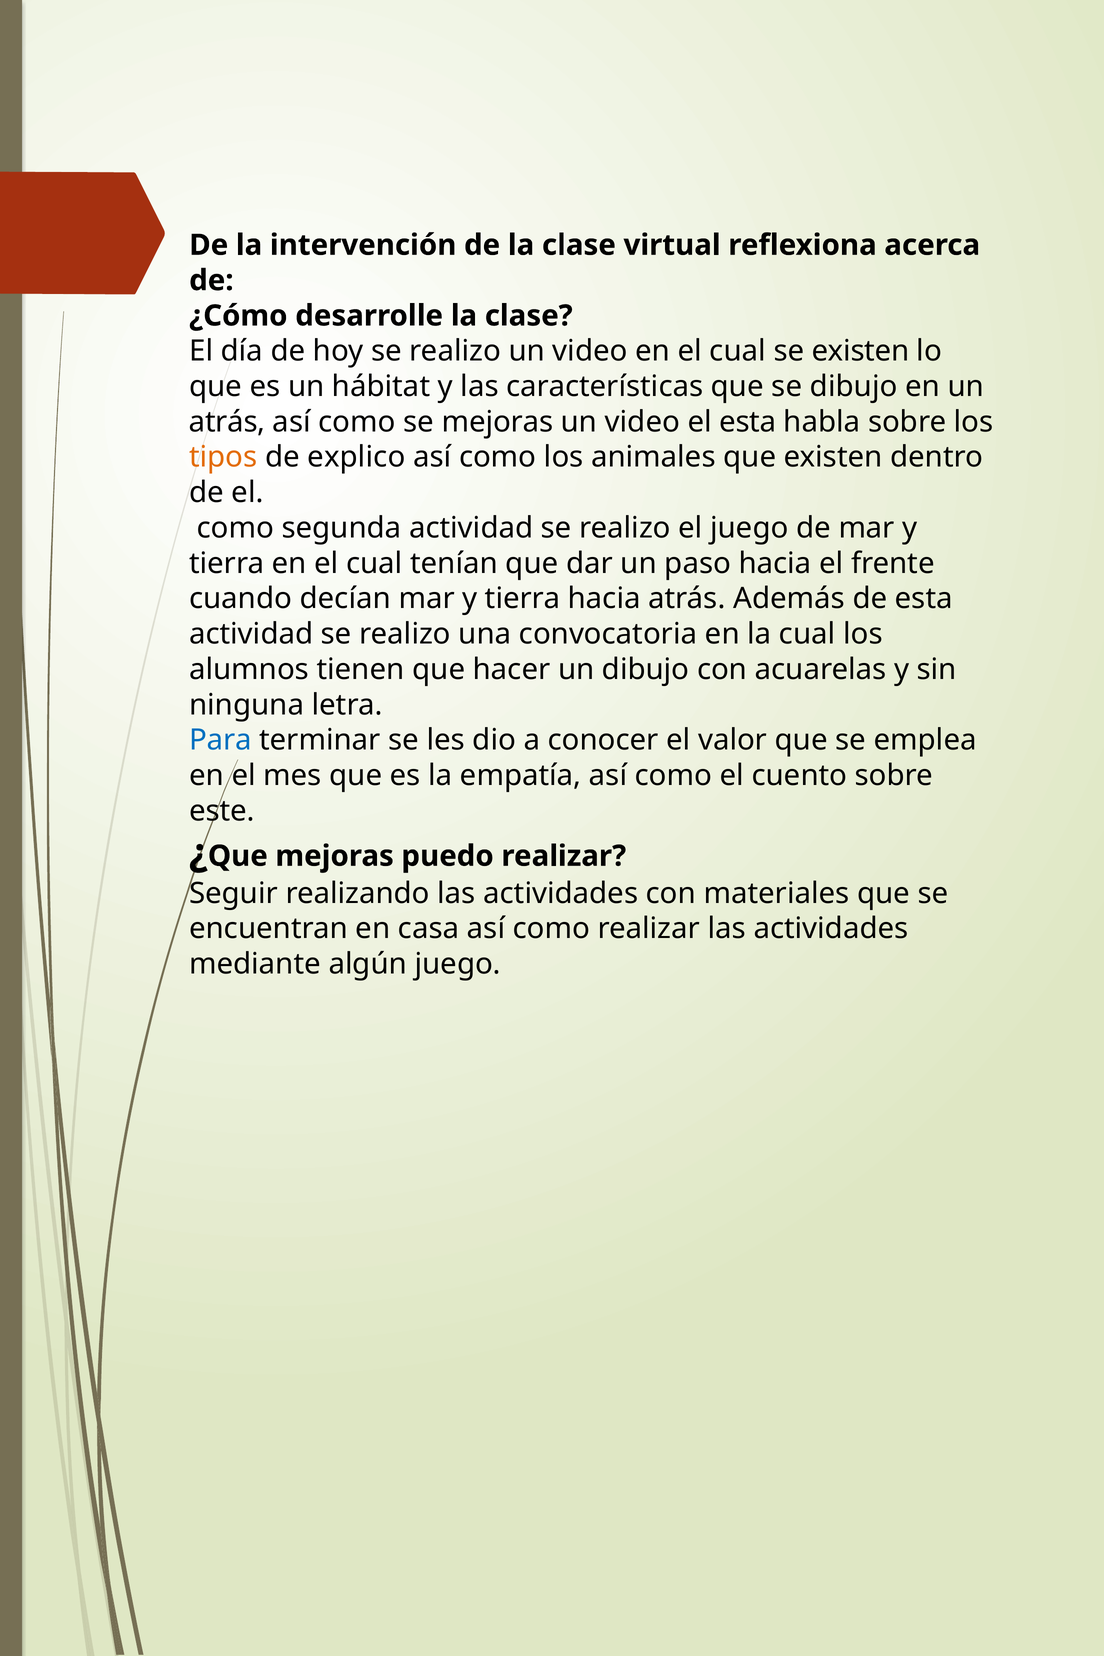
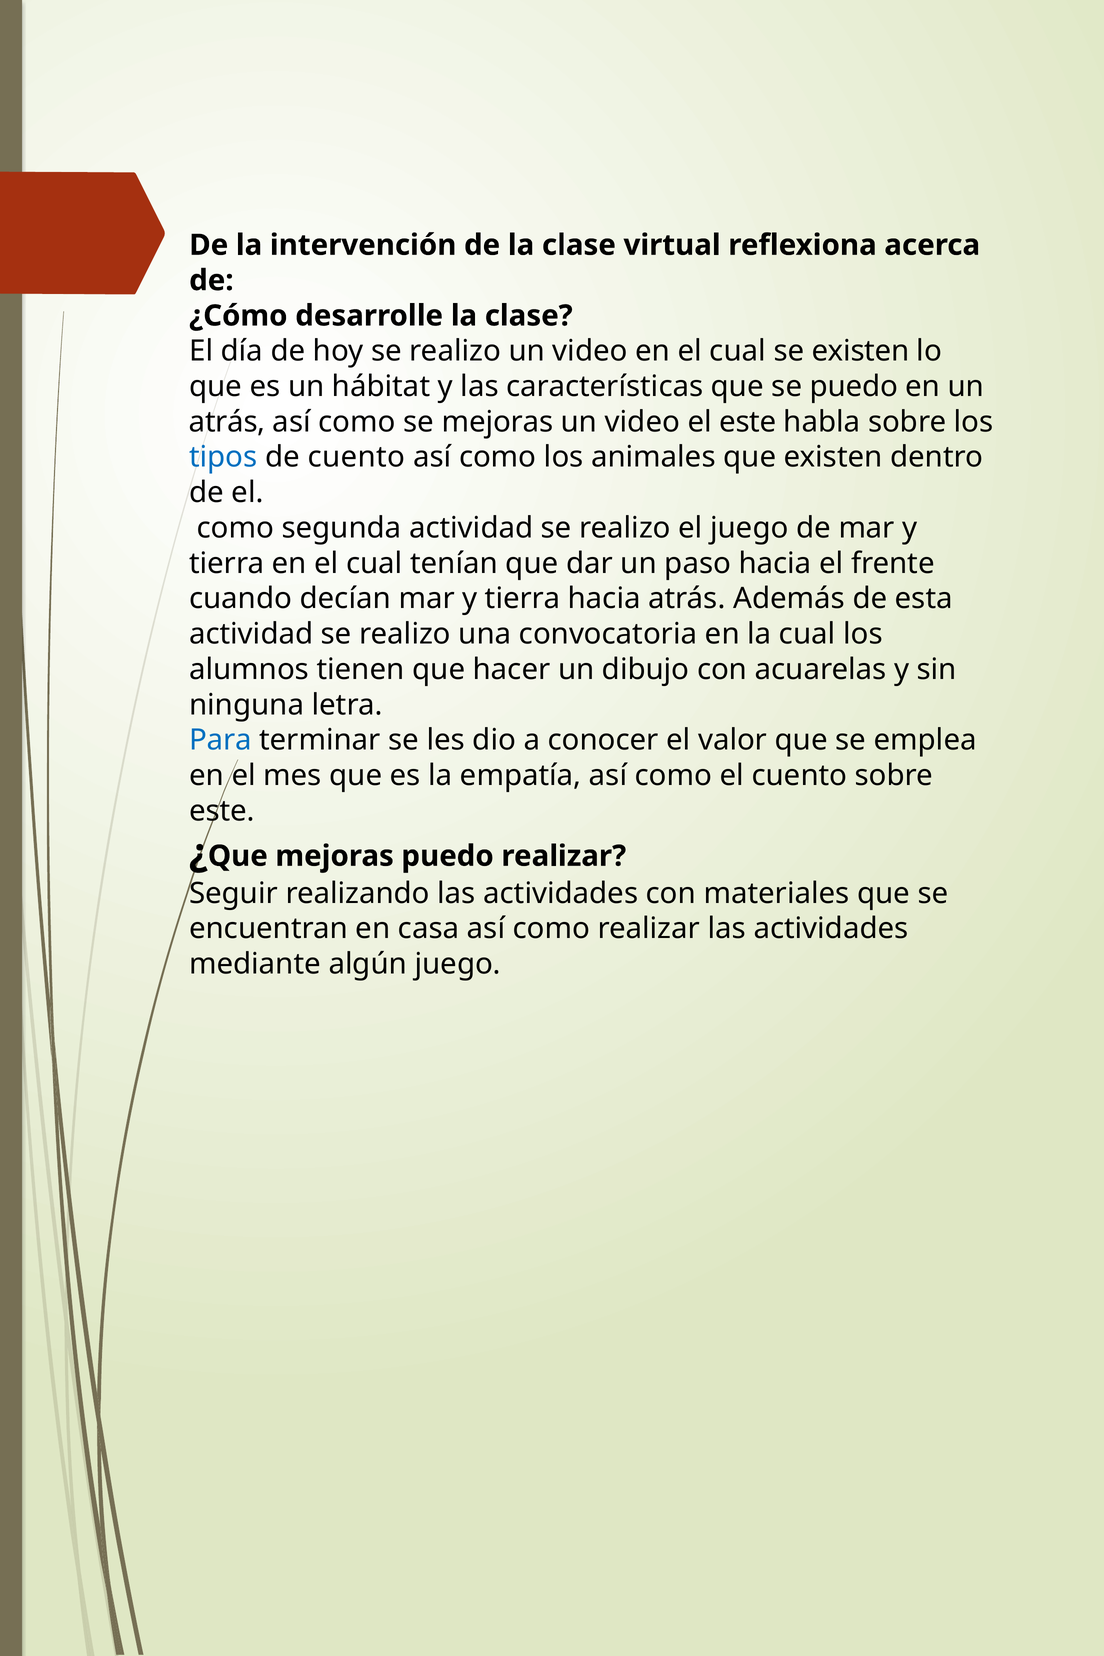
se dibujo: dibujo -> puedo
el esta: esta -> este
tipos colour: orange -> blue
de explico: explico -> cuento
